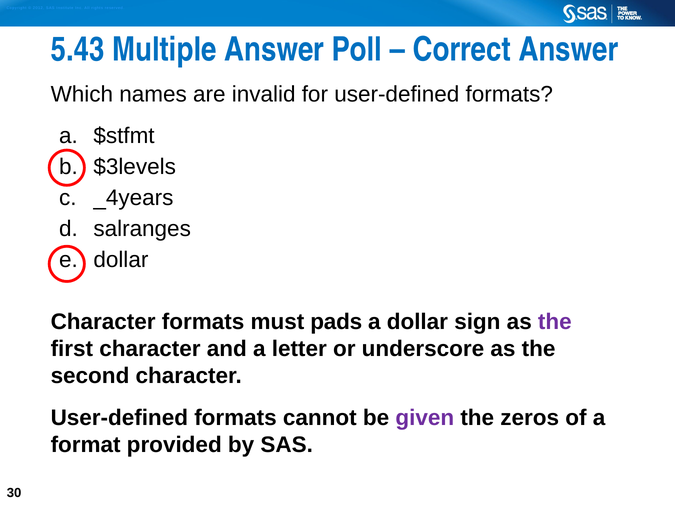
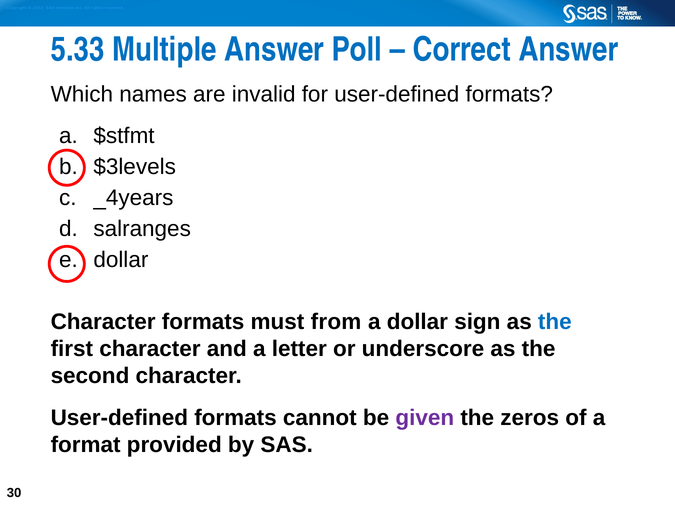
5.43: 5.43 -> 5.33
pads: pads -> from
the at (555, 322) colour: purple -> blue
